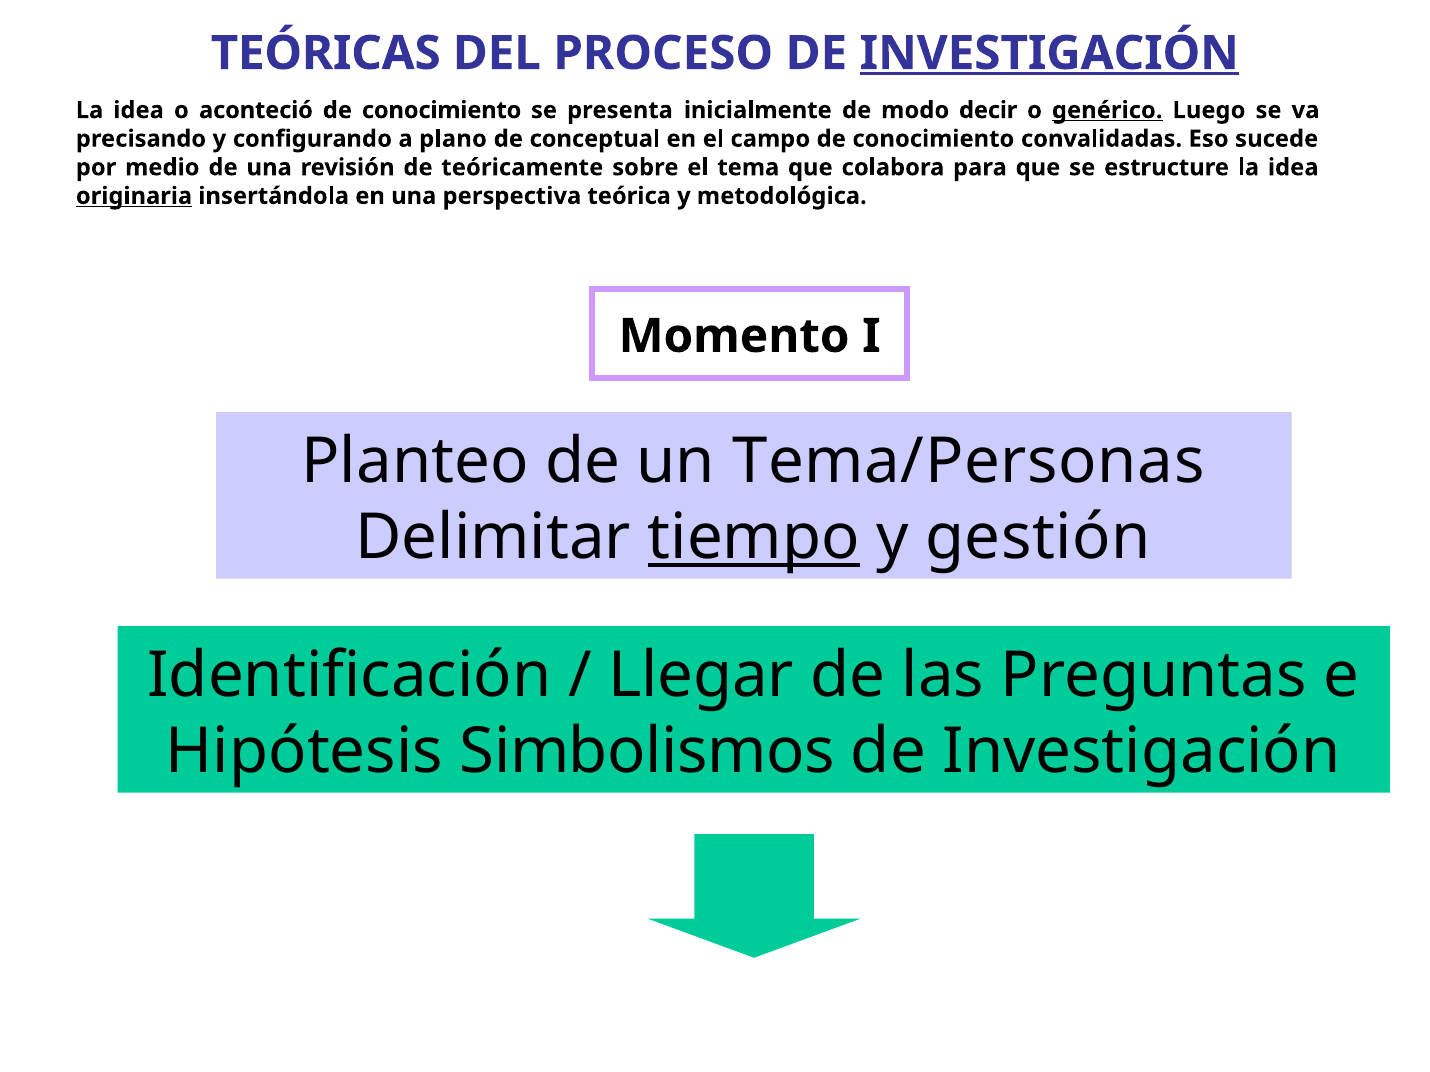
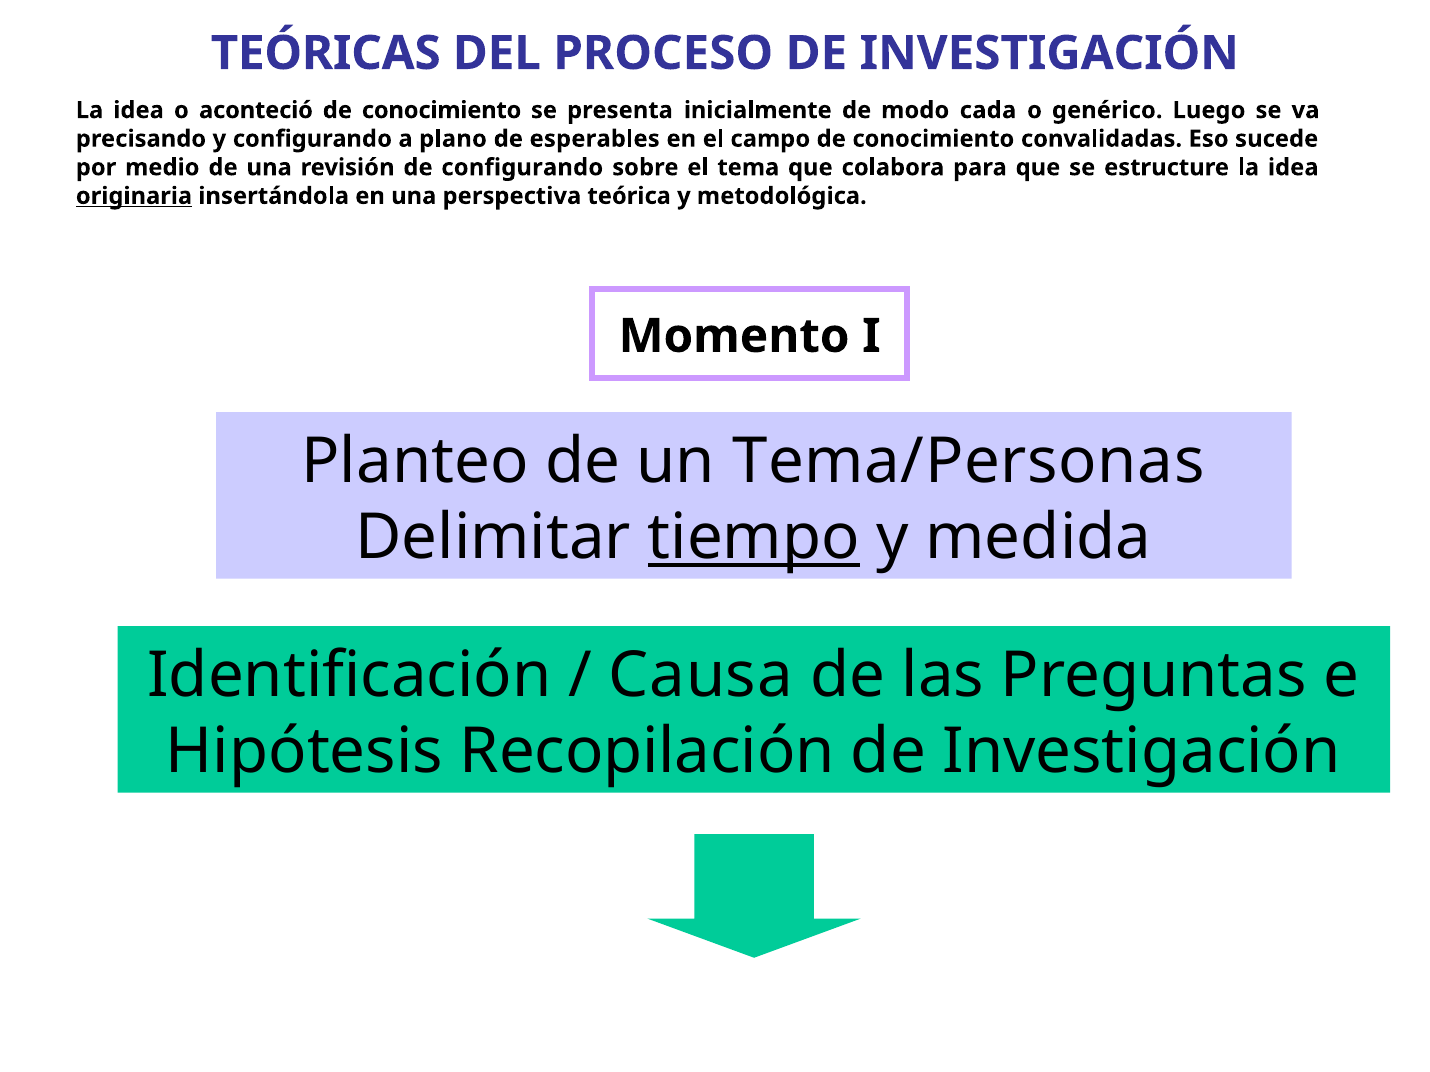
INVESTIGACIÓN at (1049, 53) underline: present -> none
decir: decir -> cada
genérico underline: present -> none
conceptual: conceptual -> esperables
de teóricamente: teóricamente -> configurando
gestión: gestión -> medida
Llegar: Llegar -> Causa
Simbolismos: Simbolismos -> Recopilación
